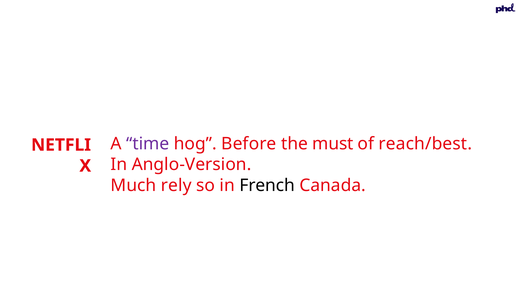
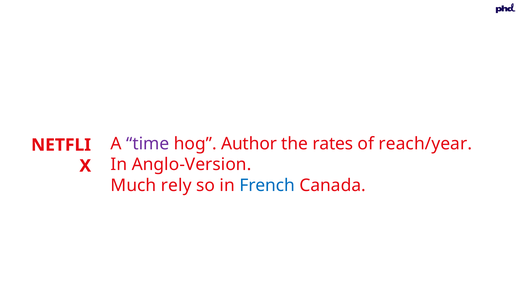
Before: Before -> Author
must: must -> rates
reach/best: reach/best -> reach/year
French colour: black -> blue
